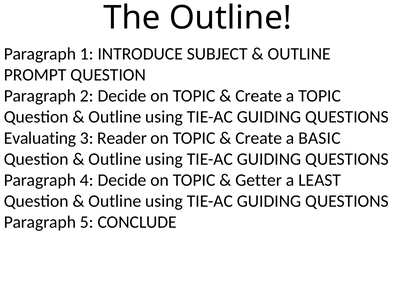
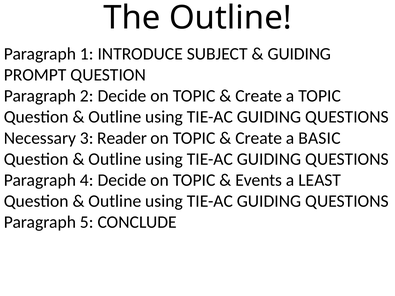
OUTLINE at (299, 54): OUTLINE -> GUIDING
Evaluating: Evaluating -> Necessary
Getter: Getter -> Events
